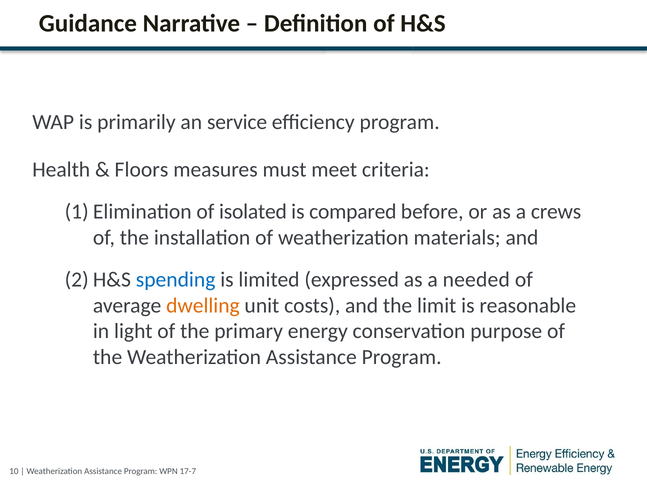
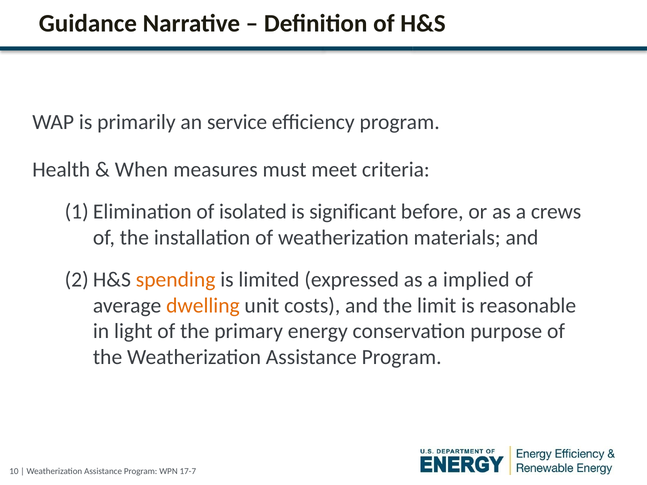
Floors: Floors -> When
compared: compared -> significant
spending colour: blue -> orange
needed: needed -> implied
